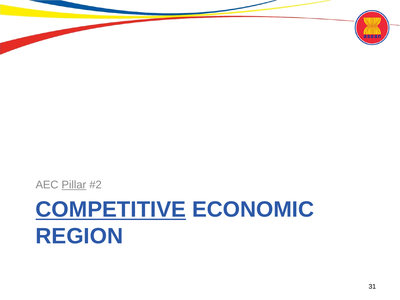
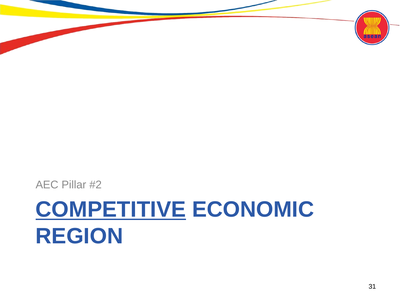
Pillar underline: present -> none
